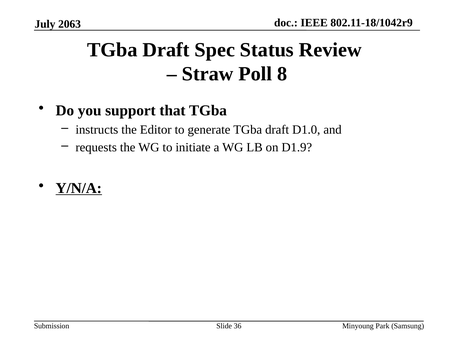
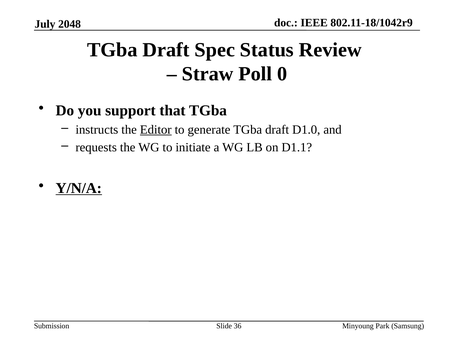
2063: 2063 -> 2048
8: 8 -> 0
Editor underline: none -> present
D1.9: D1.9 -> D1.1
